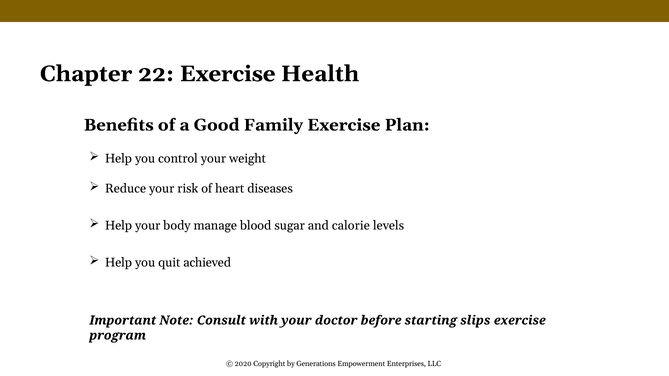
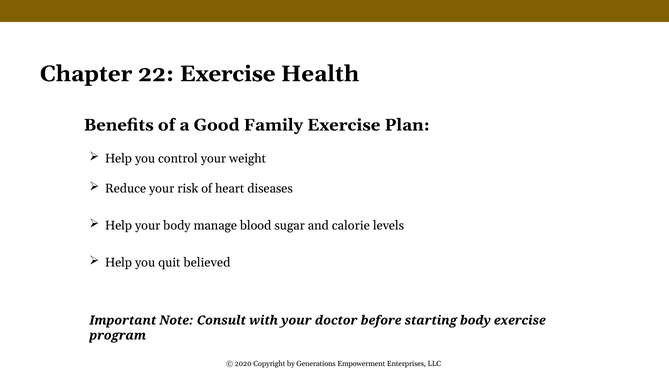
achieved: achieved -> believed
starting slips: slips -> body
